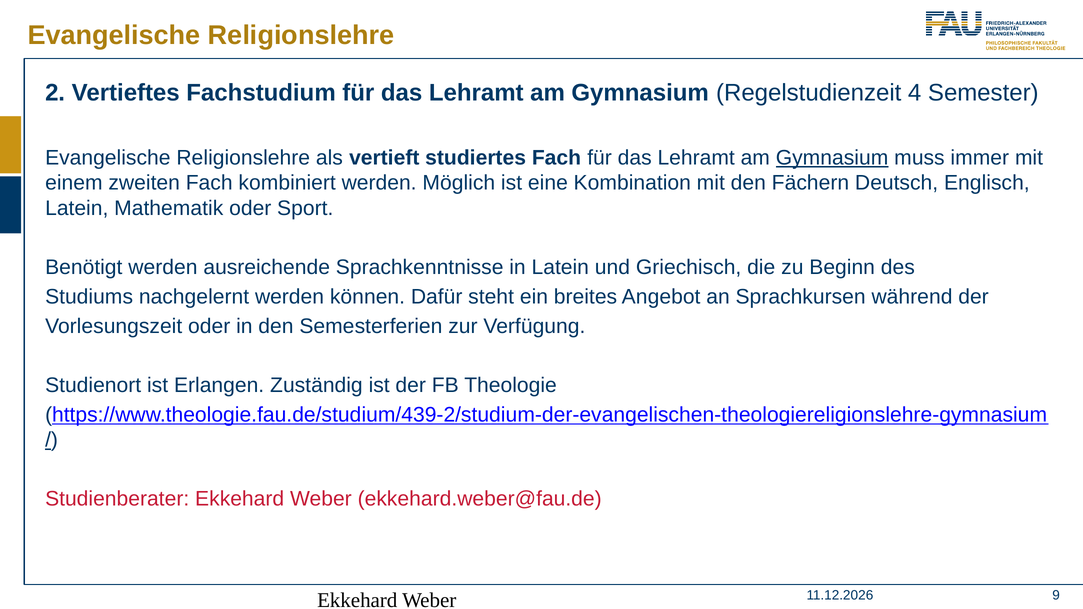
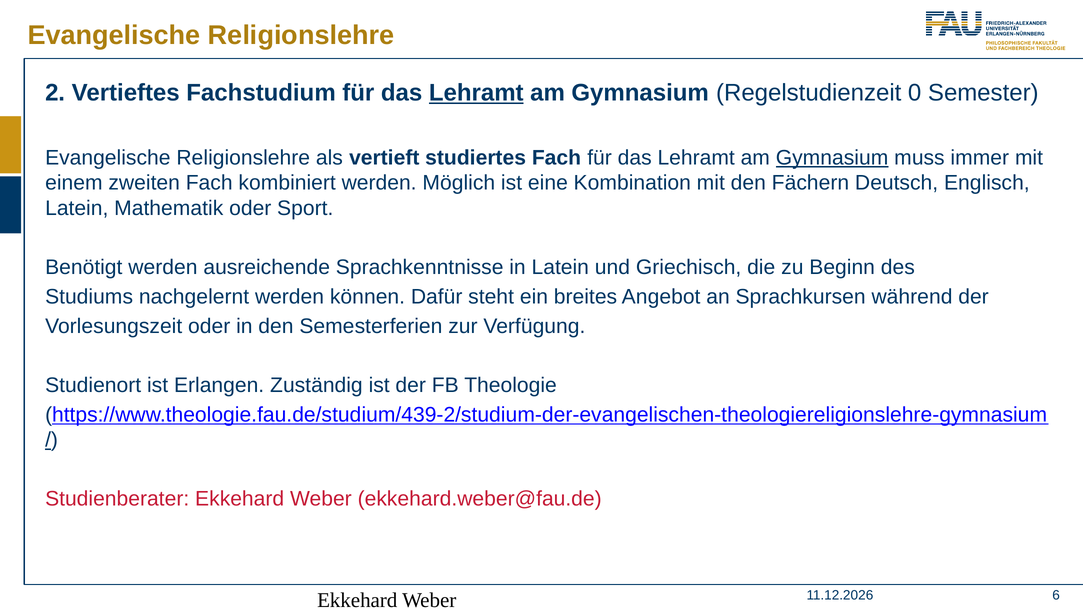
Lehramt at (476, 93) underline: none -> present
4: 4 -> 0
9: 9 -> 6
